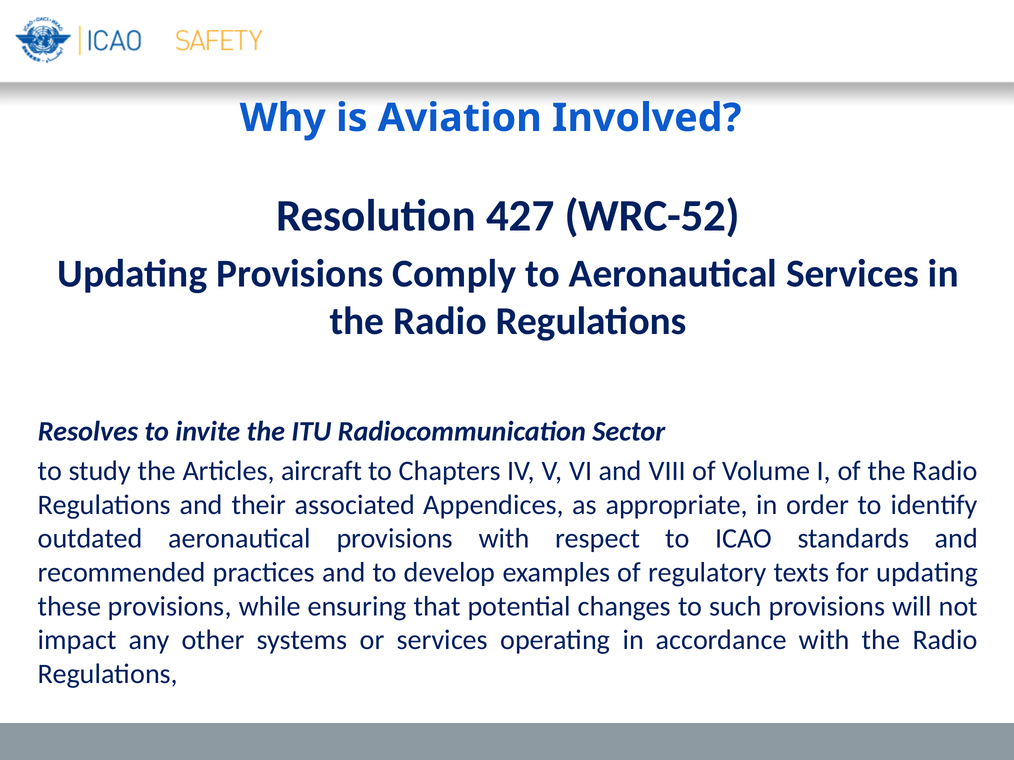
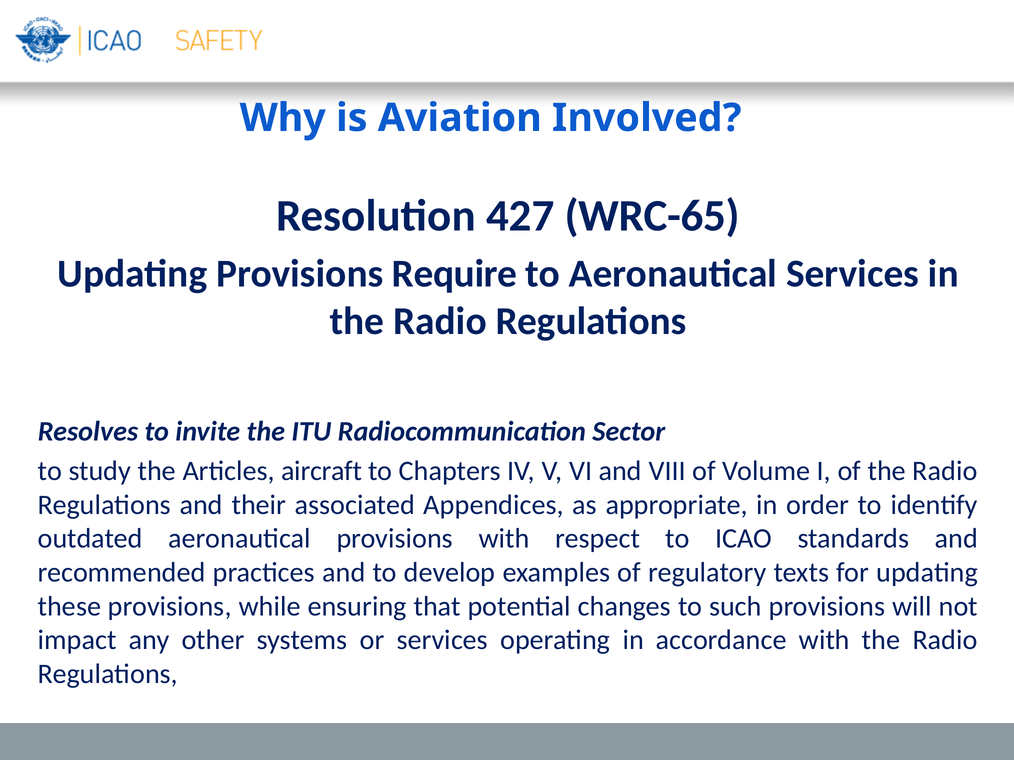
WRC-52: WRC-52 -> WRC-65
Comply: Comply -> Require
